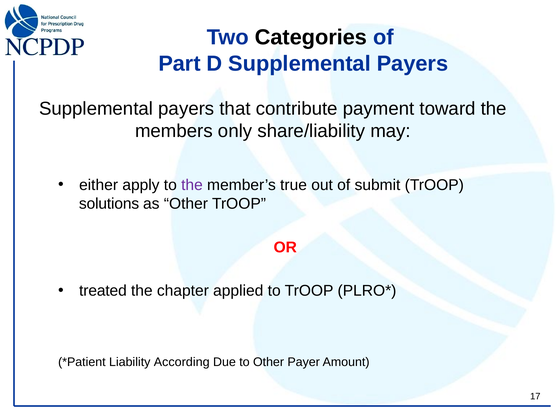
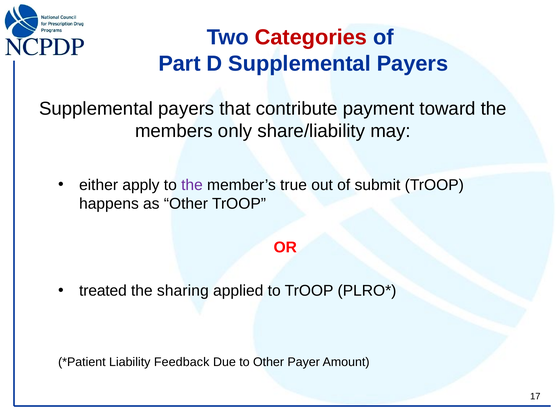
Categories colour: black -> red
solutions: solutions -> happens
chapter: chapter -> sharing
According: According -> Feedback
